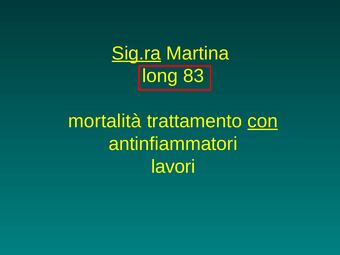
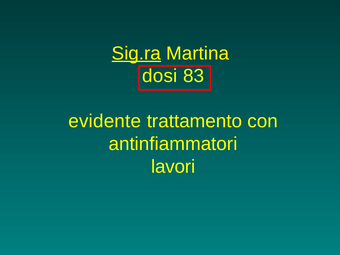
long: long -> dosi
mortalità: mortalità -> evidente
con underline: present -> none
